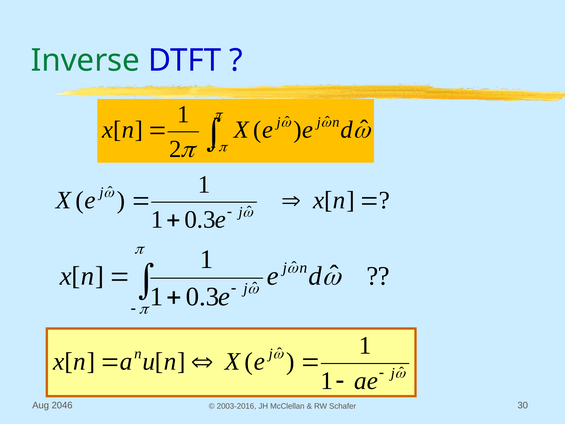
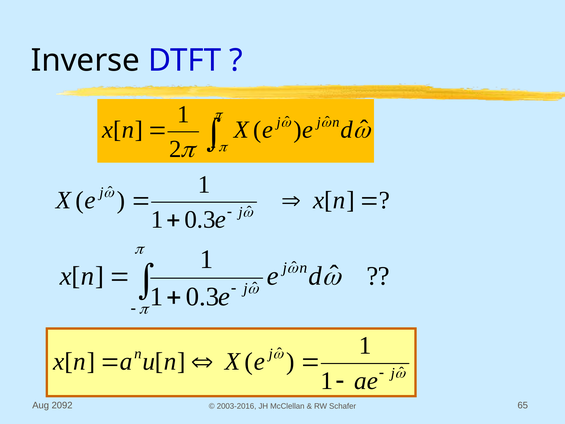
Inverse colour: green -> black
2046: 2046 -> 2092
30: 30 -> 65
